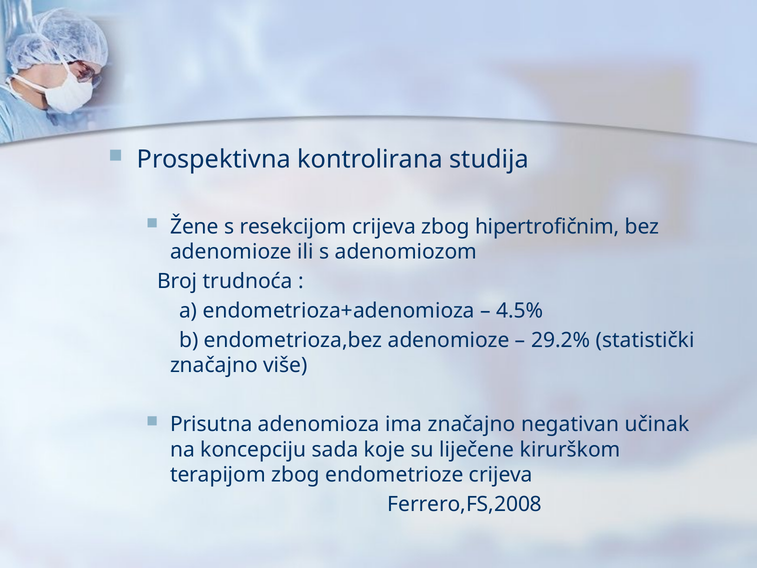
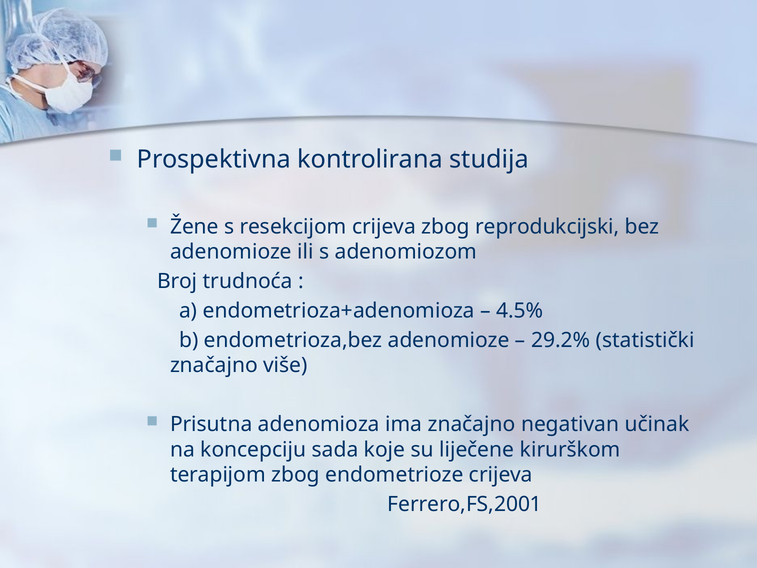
hipertrofičnim: hipertrofičnim -> reprodukcijski
Ferrero,FS,2008: Ferrero,FS,2008 -> Ferrero,FS,2001
